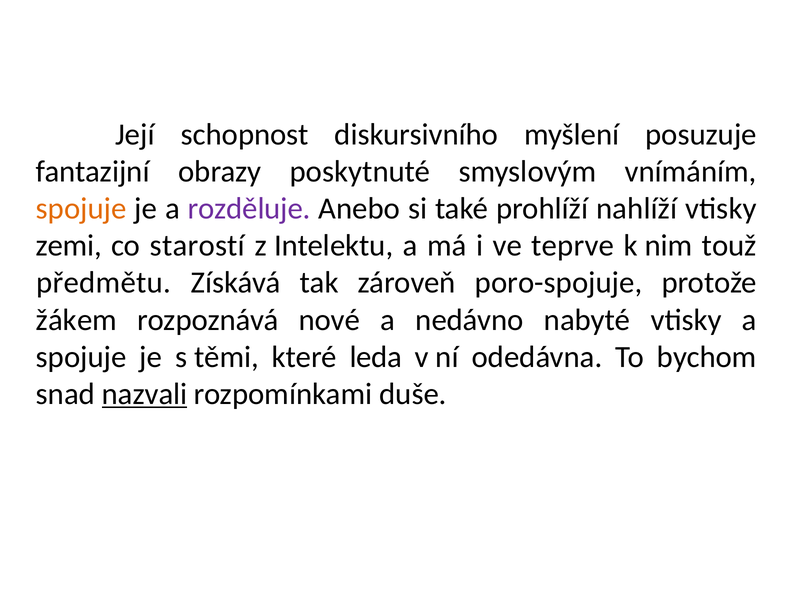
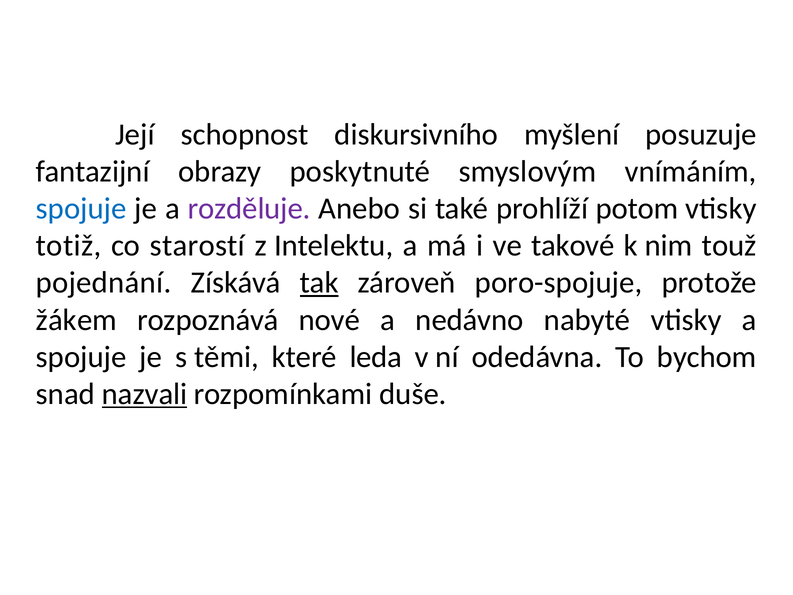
spojuje at (81, 209) colour: orange -> blue
nahlíží: nahlíží -> potom
zemi: zemi -> totiž
teprve: teprve -> takové
předmětu: předmětu -> pojednání
tak underline: none -> present
